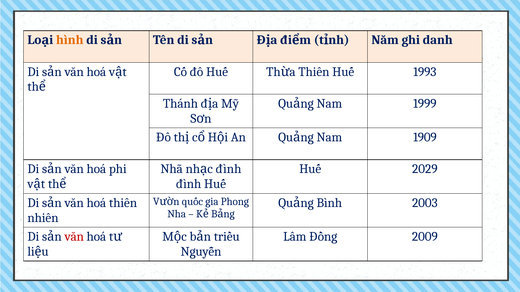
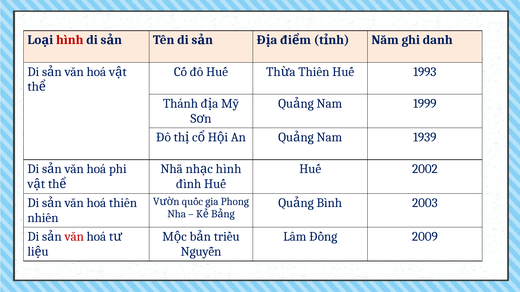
hình at (70, 40) colour: orange -> red
1909: 1909 -> 1939
đình at (229, 169): đình -> hình
2029: 2029 -> 2002
